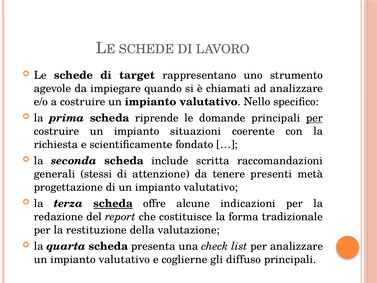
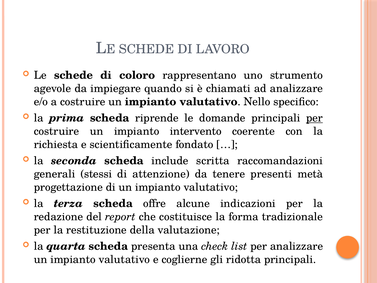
target: target -> coloro
situazioni: situazioni -> intervento
scheda at (113, 203) underline: present -> none
diffuso: diffuso -> ridotta
